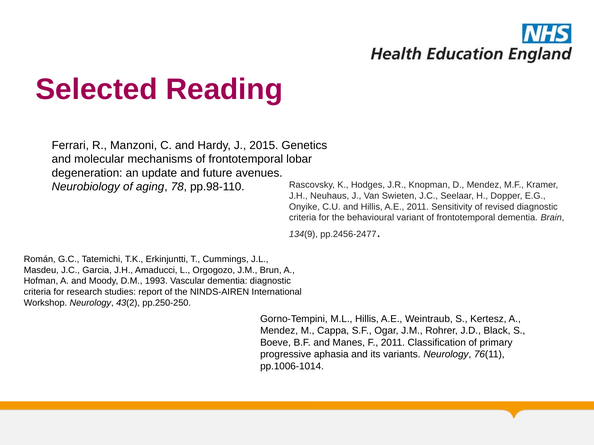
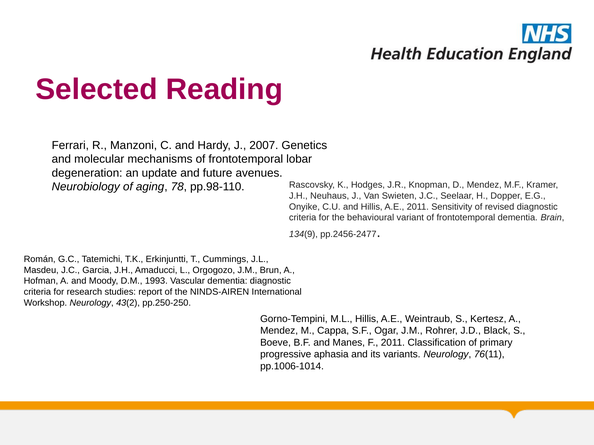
2015: 2015 -> 2007
